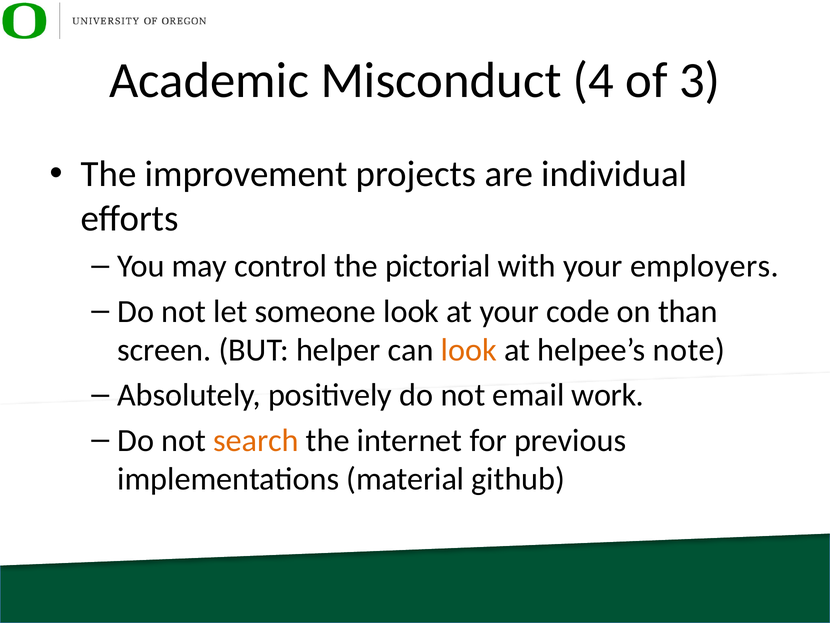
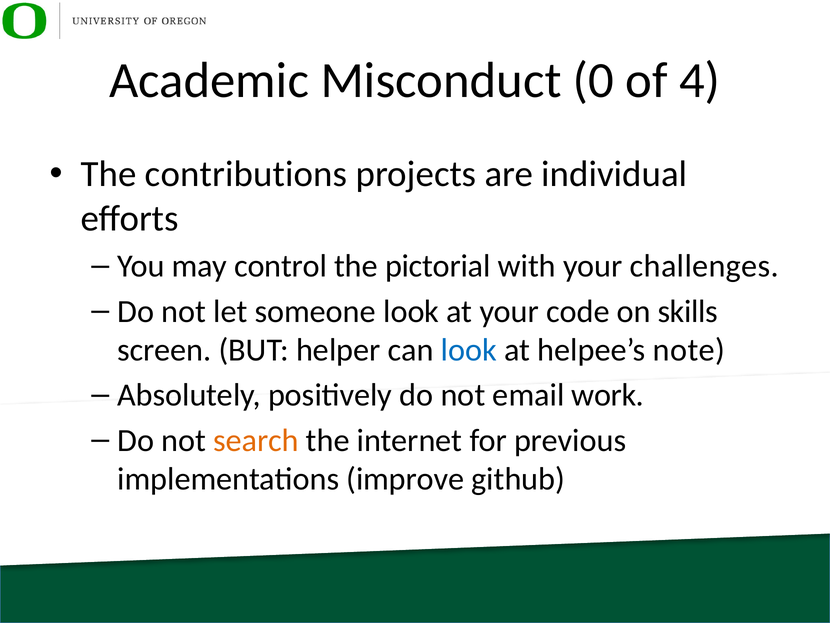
4: 4 -> 0
3: 3 -> 4
improvement: improvement -> contributions
employers: employers -> challenges
than: than -> skills
look at (469, 350) colour: orange -> blue
material: material -> improve
